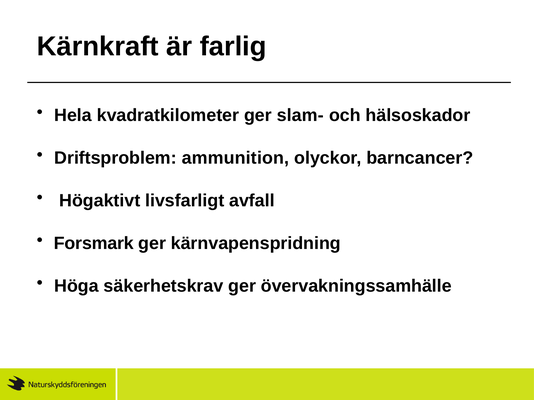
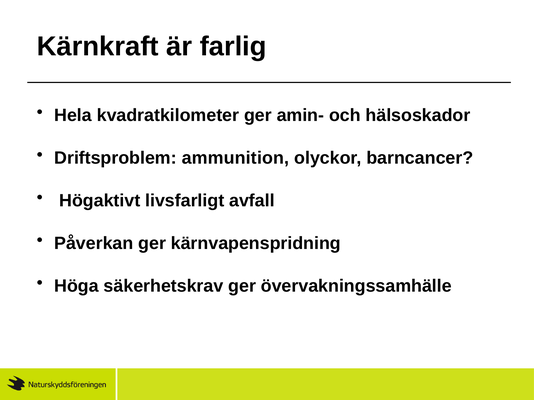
slam-: slam- -> amin-
Forsmark: Forsmark -> Påverkan
